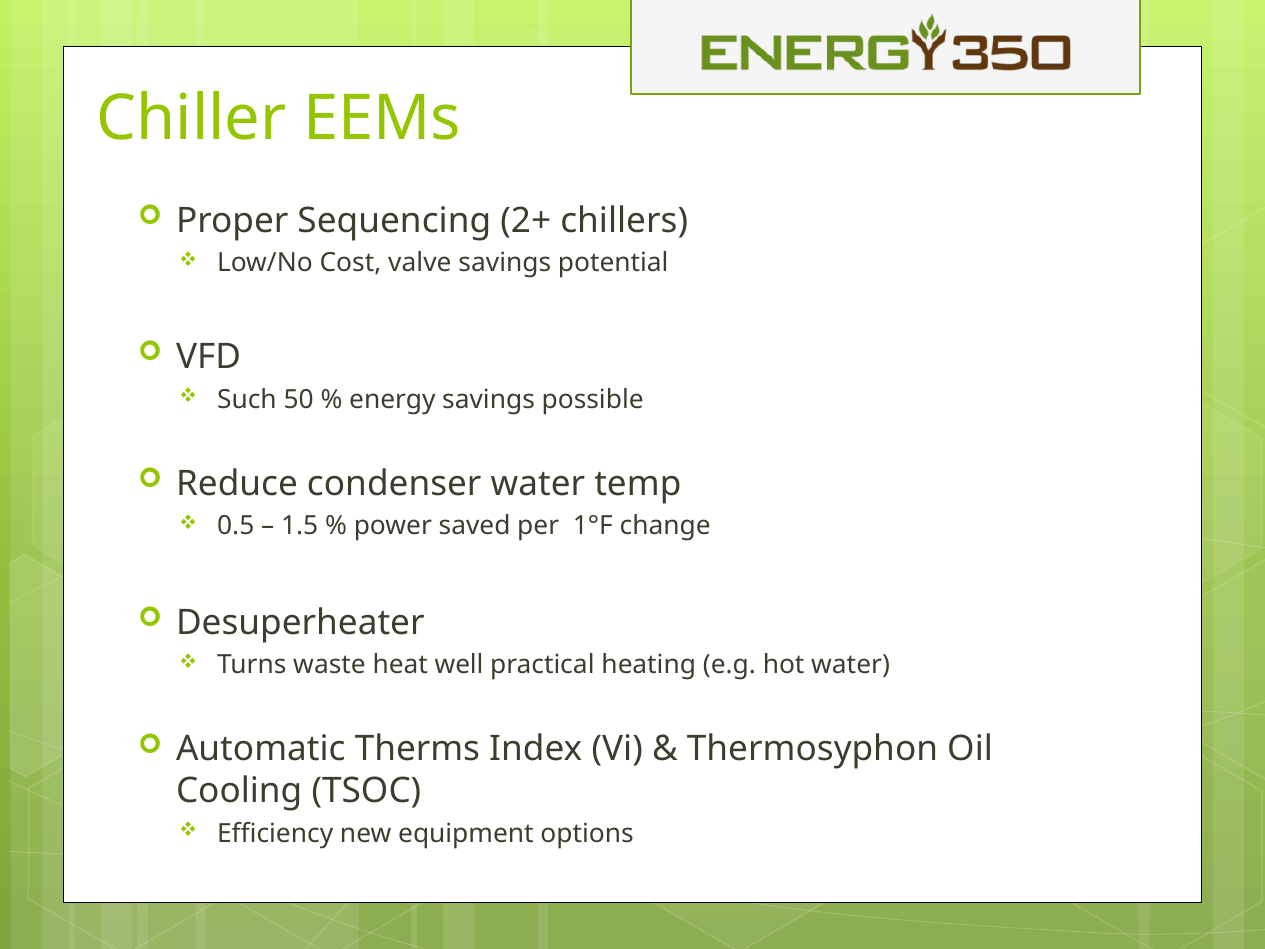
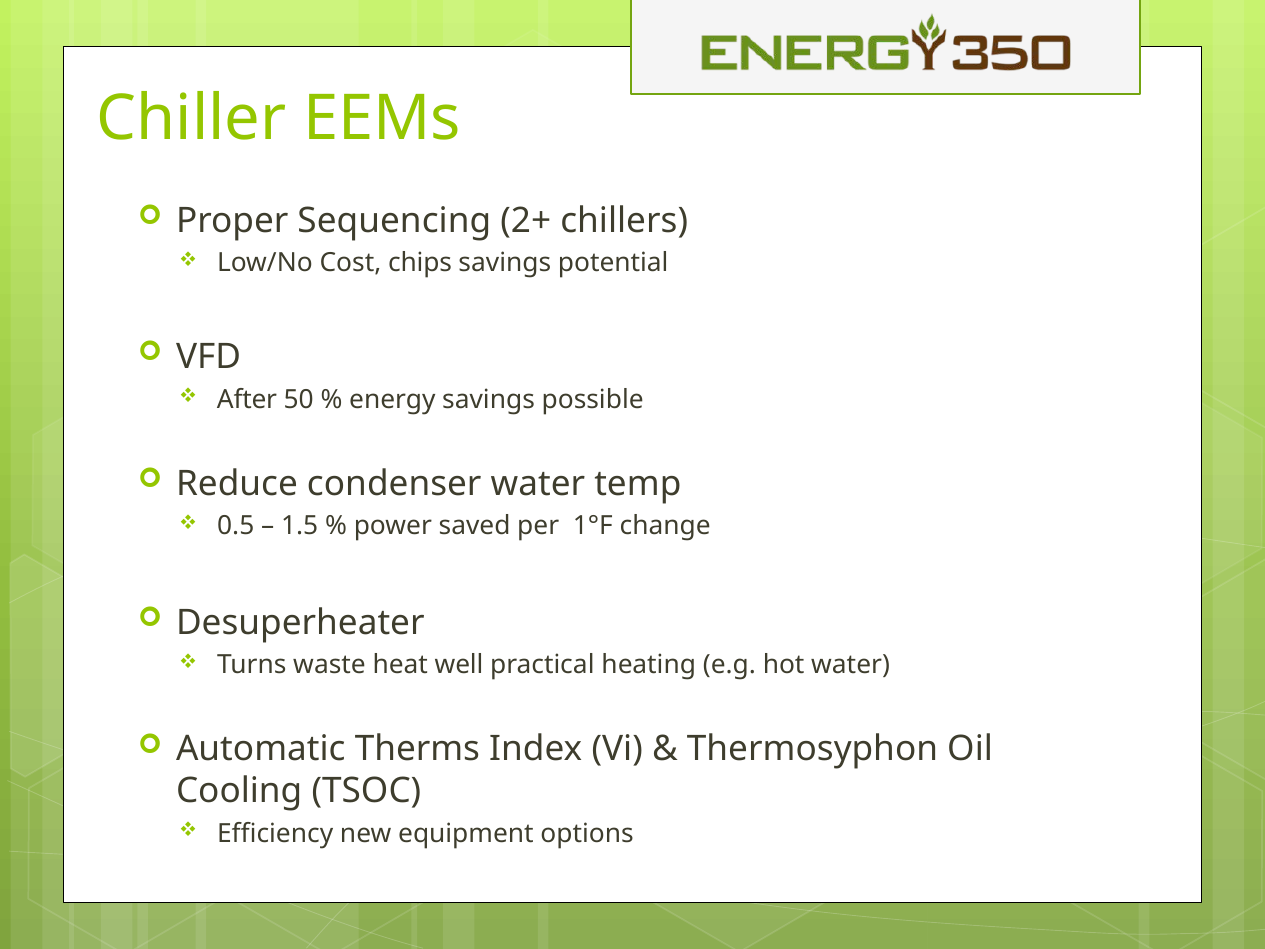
valve: valve -> chips
Such: Such -> After
